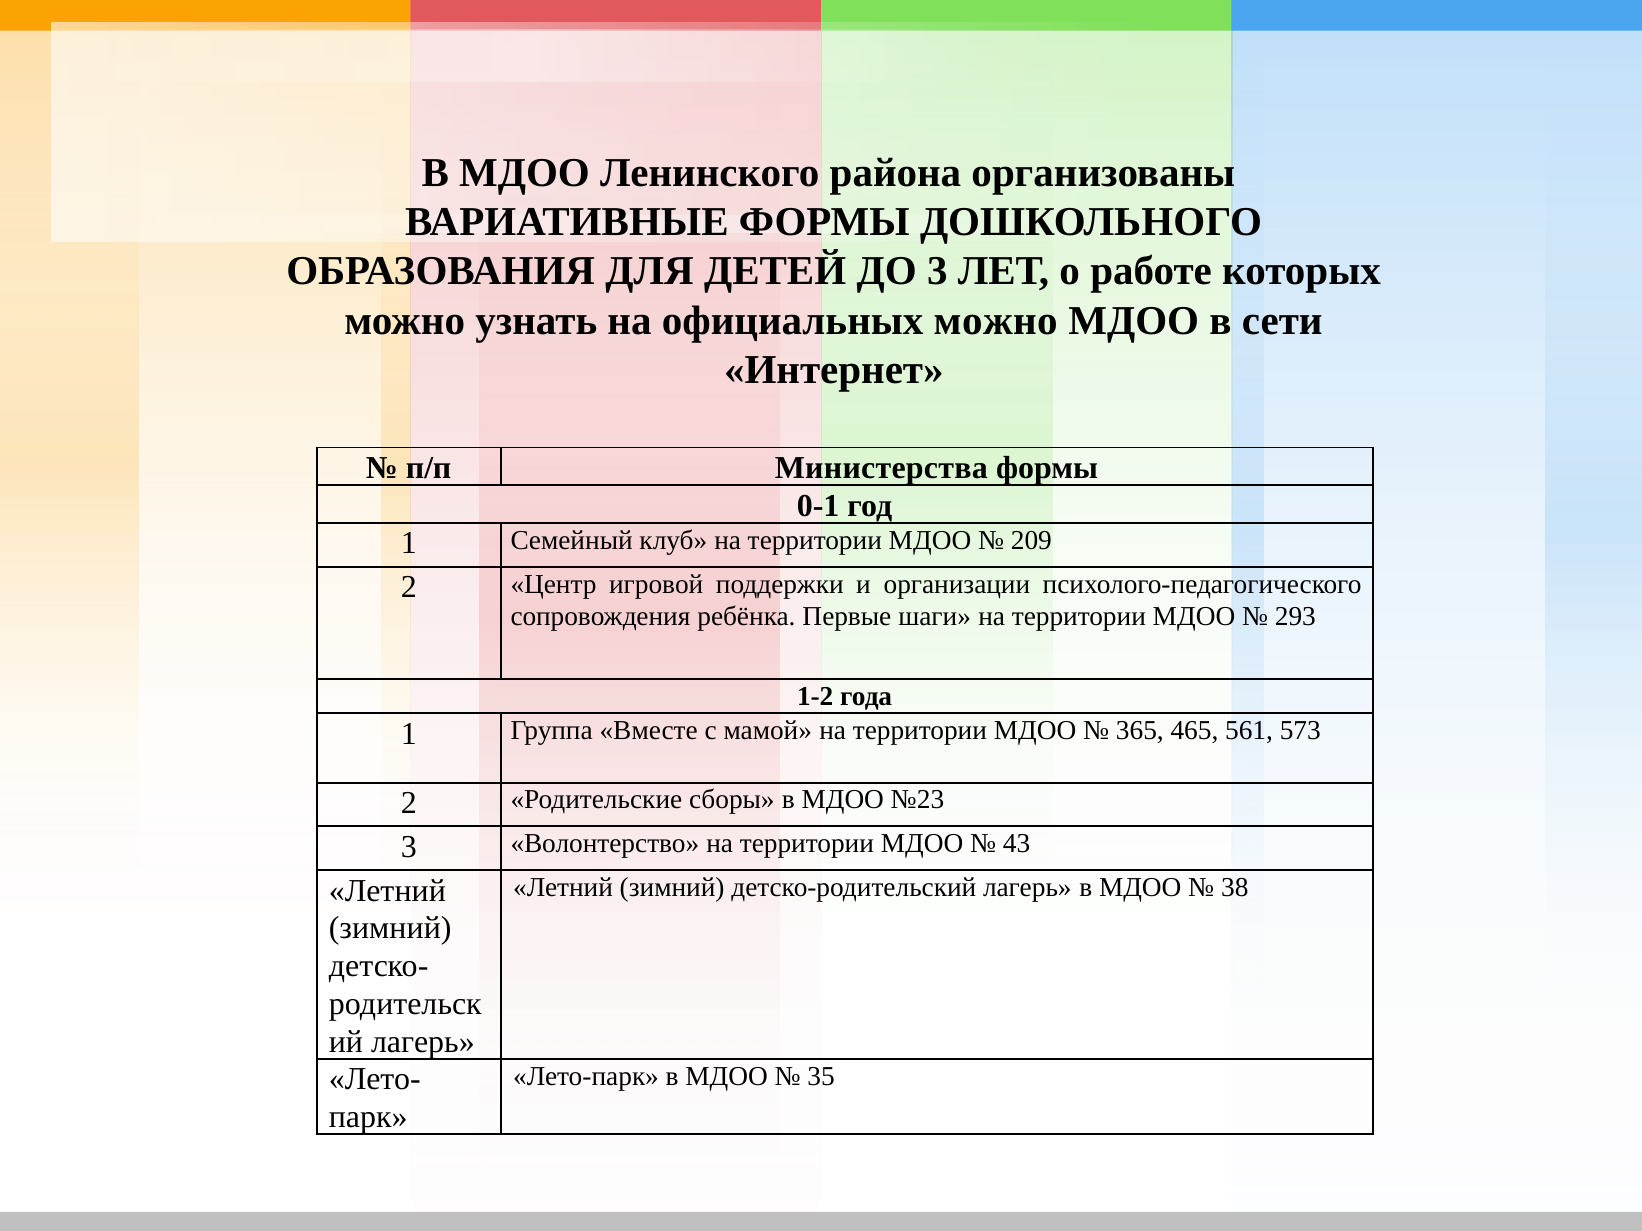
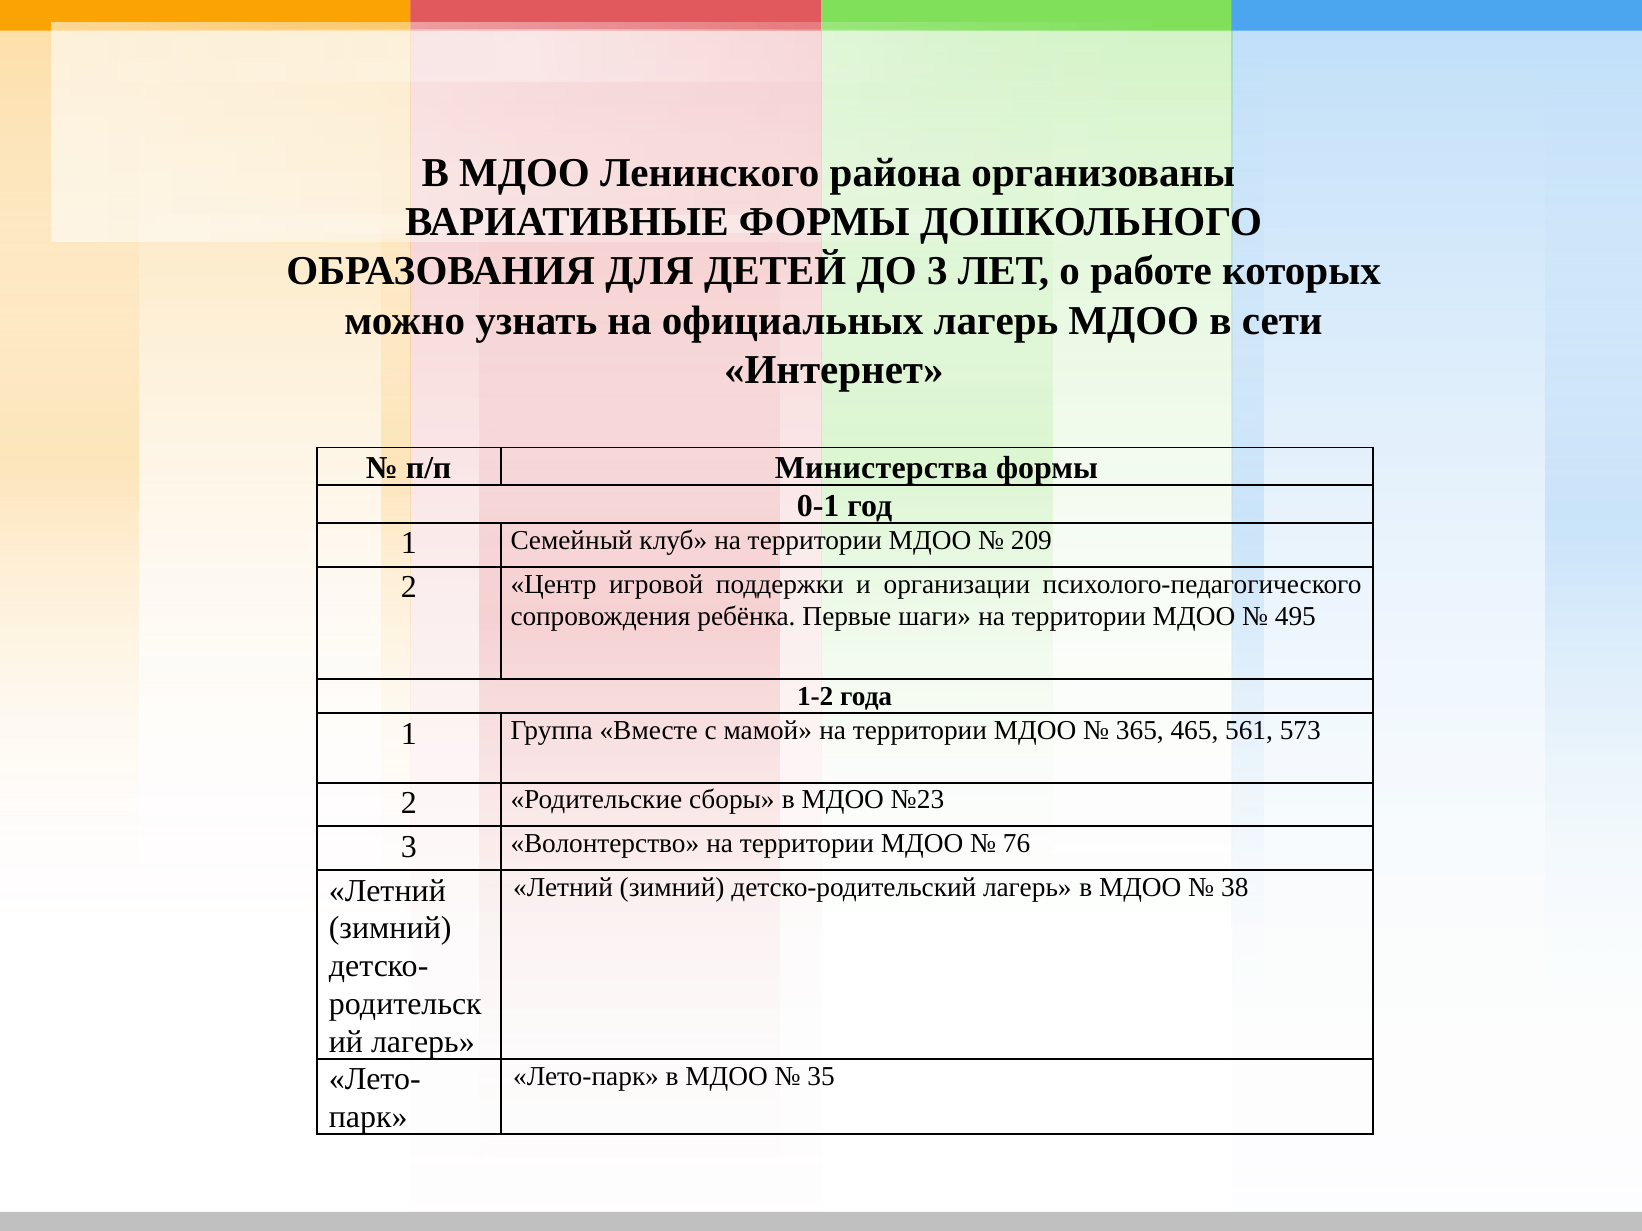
официальных можно: можно -> лагерь
293: 293 -> 495
43: 43 -> 76
